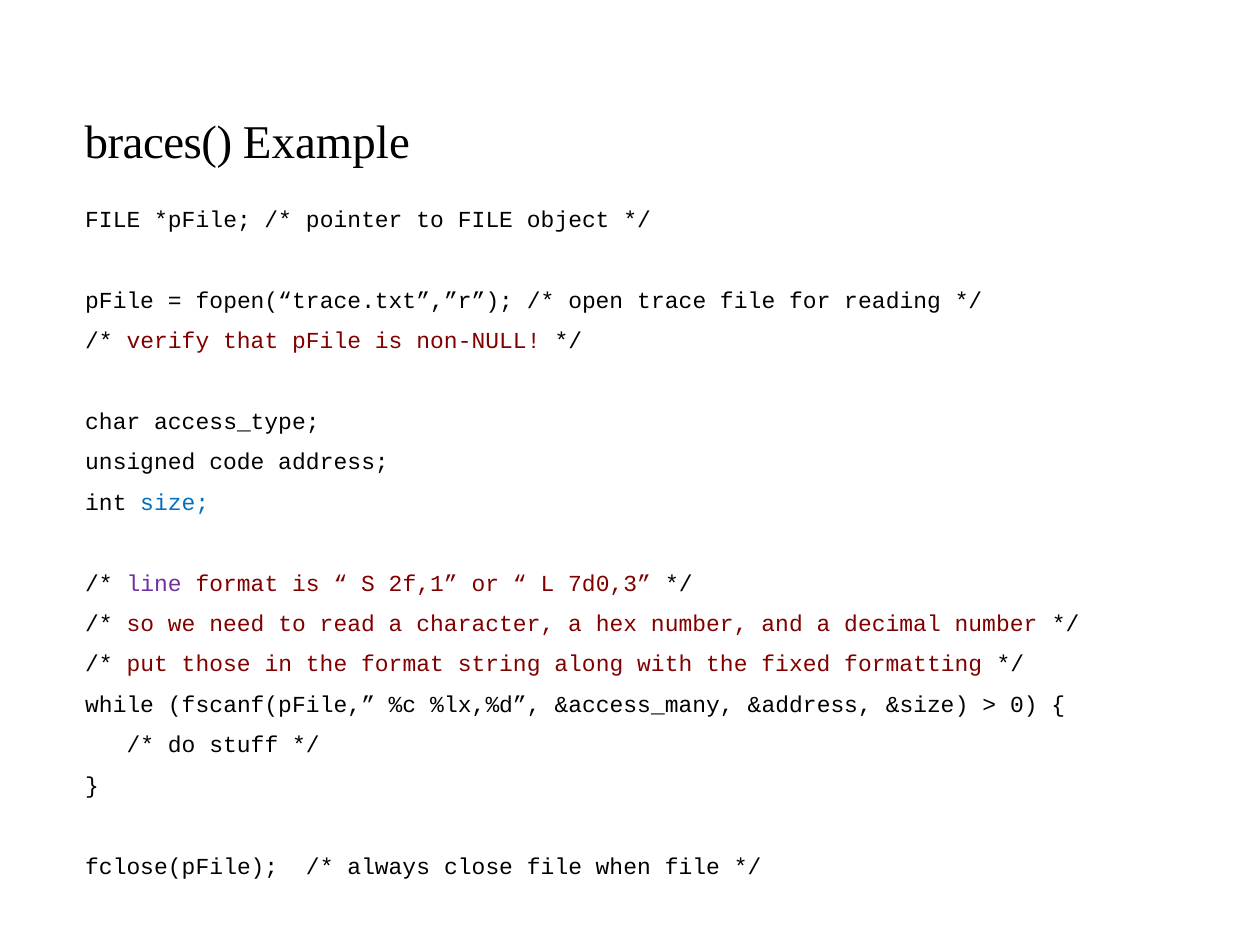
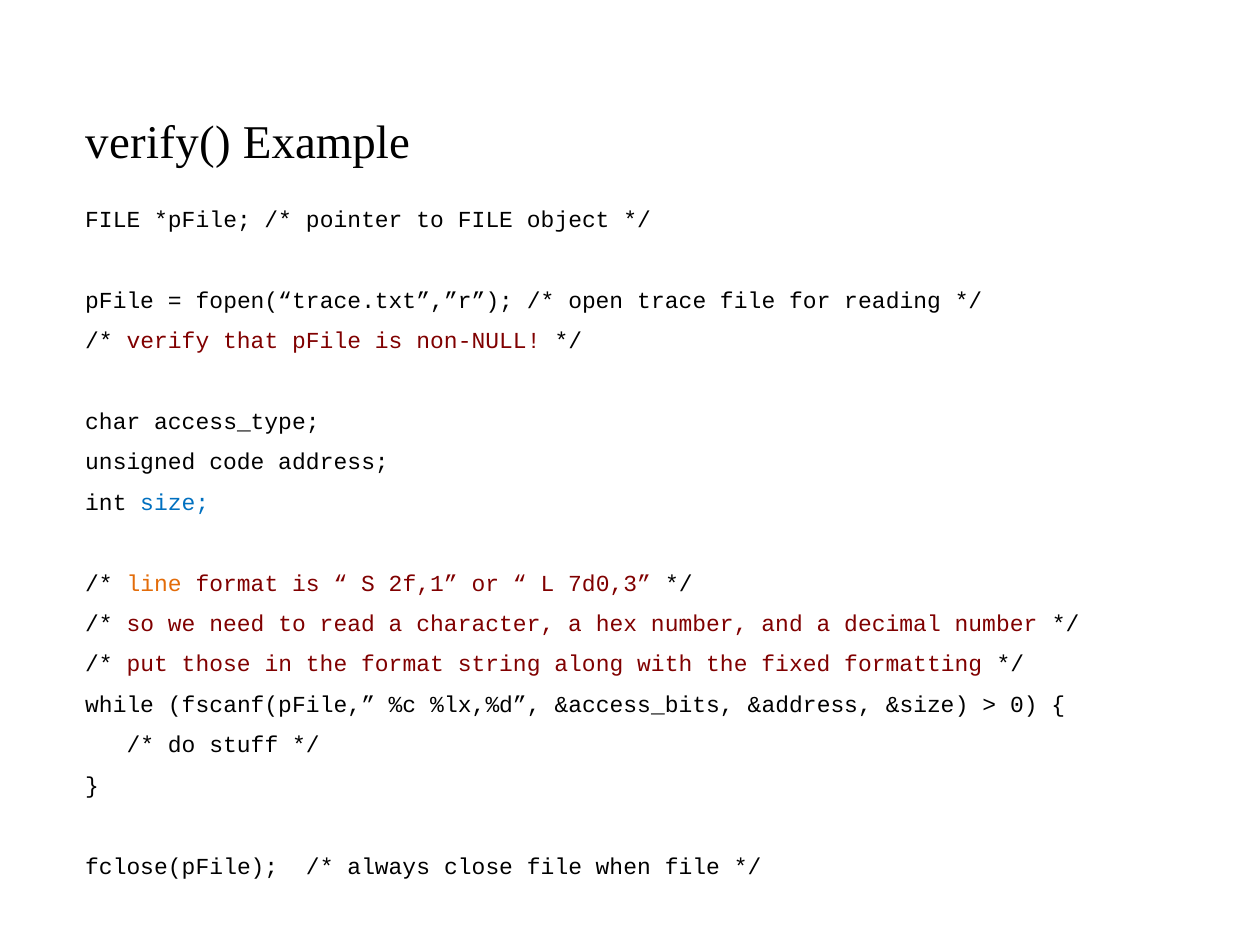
braces(: braces( -> verify(
line colour: purple -> orange
&access_many: &access_many -> &access_bits
